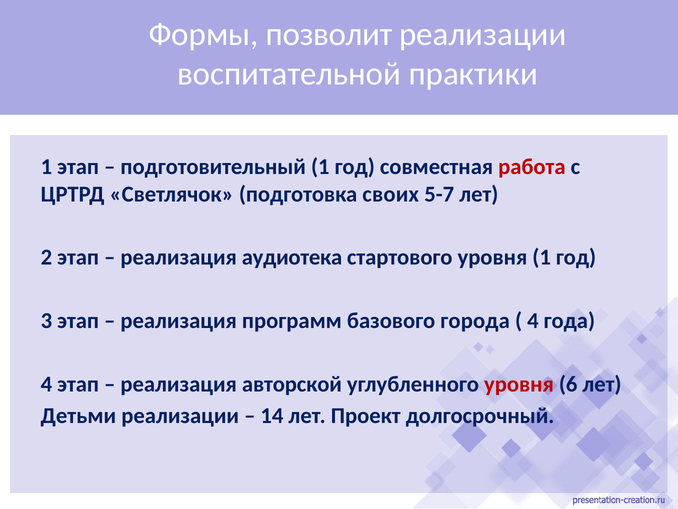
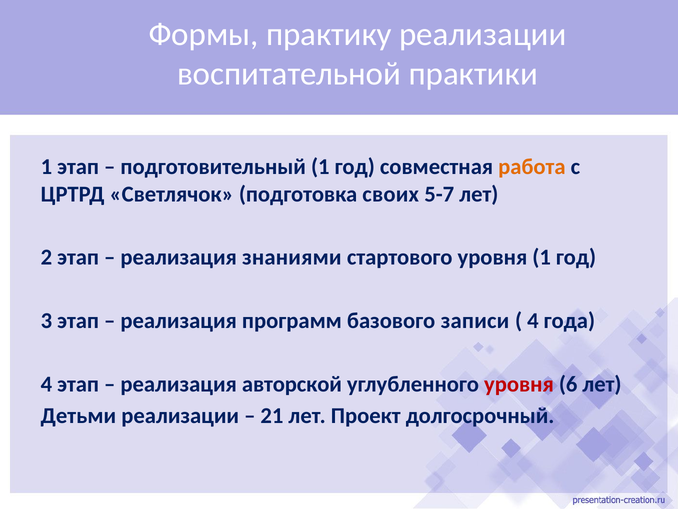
позволит: позволит -> практику
работа colour: red -> orange
аудиотека: аудиотека -> знаниями
города: города -> записи
14: 14 -> 21
